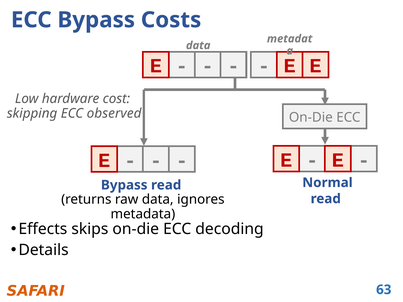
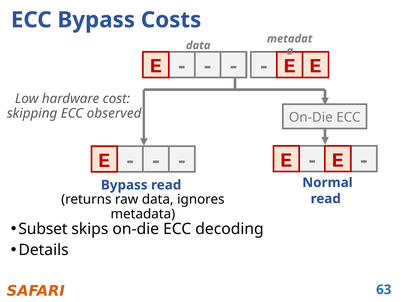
Effects: Effects -> Subset
